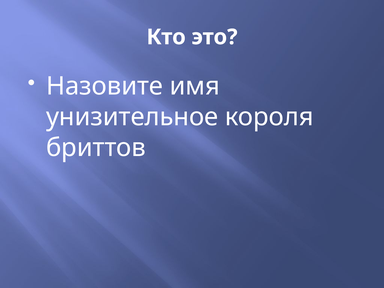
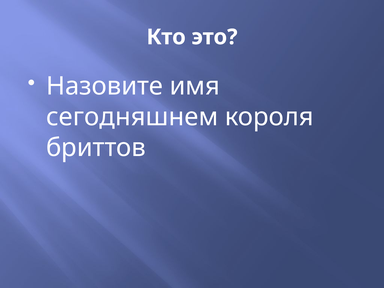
унизительное: унизительное -> сегодняшнем
